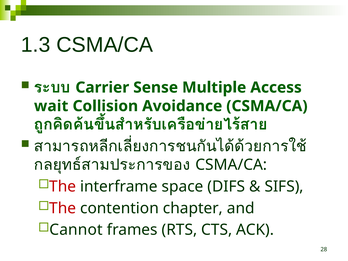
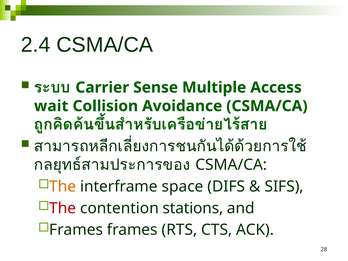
1.3: 1.3 -> 2.4
The at (63, 187) colour: red -> orange
chapter: chapter -> stations
Cannot at (76, 230): Cannot -> Frames
